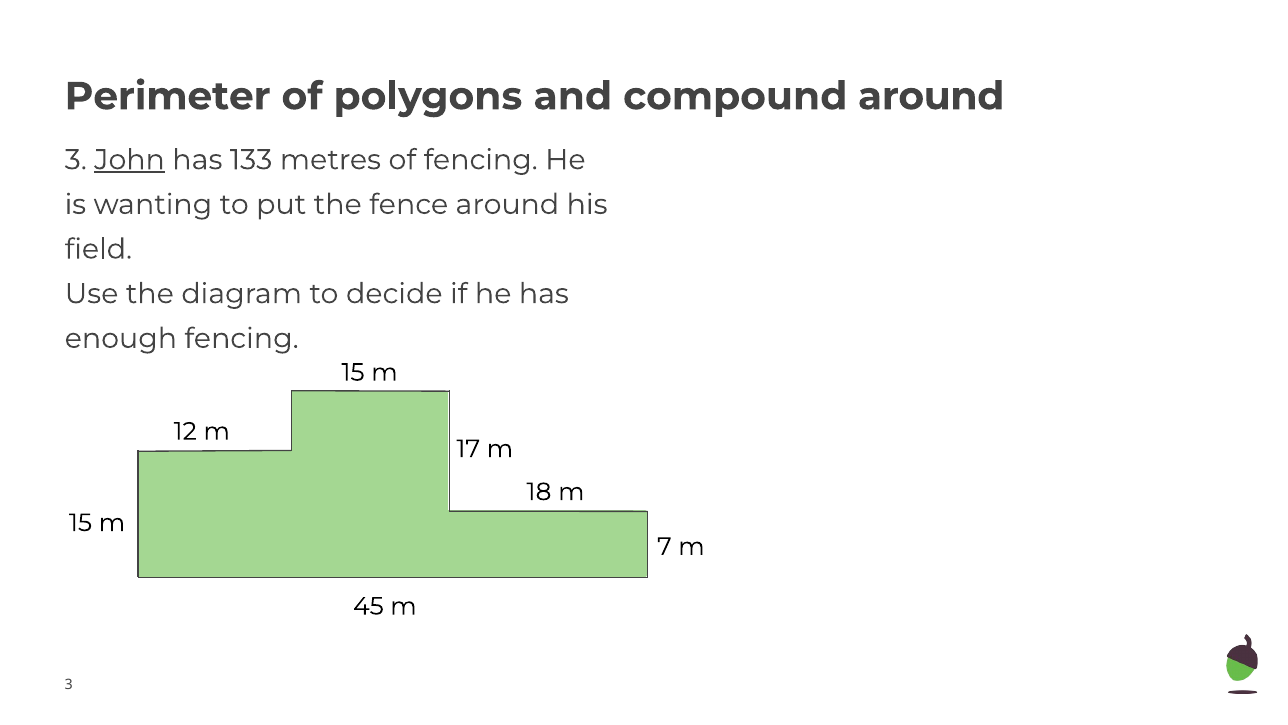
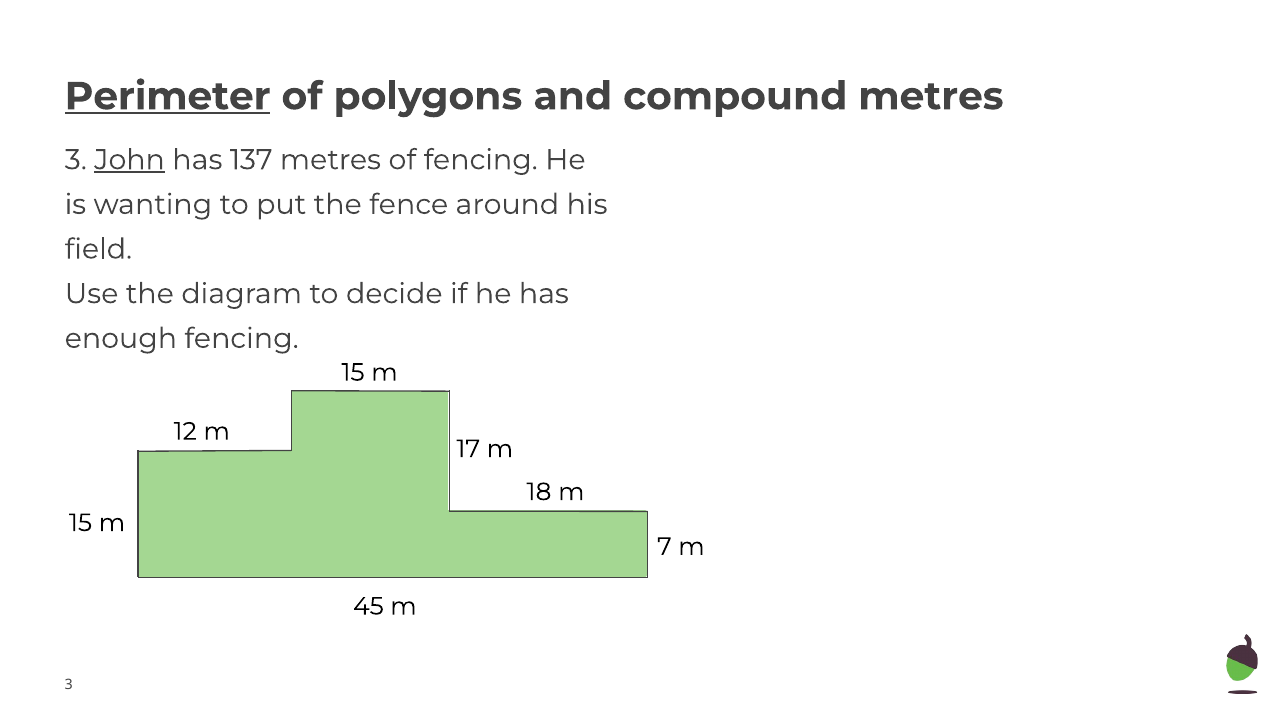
Perimeter underline: none -> present
compound around: around -> metres
133: 133 -> 137
